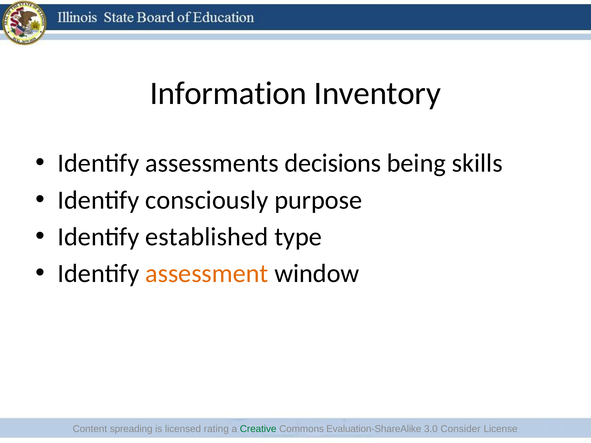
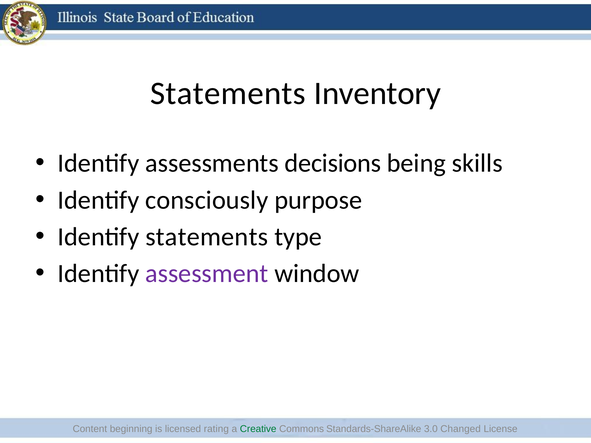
Information at (228, 93): Information -> Statements
Identify established: established -> statements
assessment colour: orange -> purple
spreading: spreading -> beginning
Evaluation-ShareAlike: Evaluation-ShareAlike -> Standards-ShareAlike
Consider: Consider -> Changed
